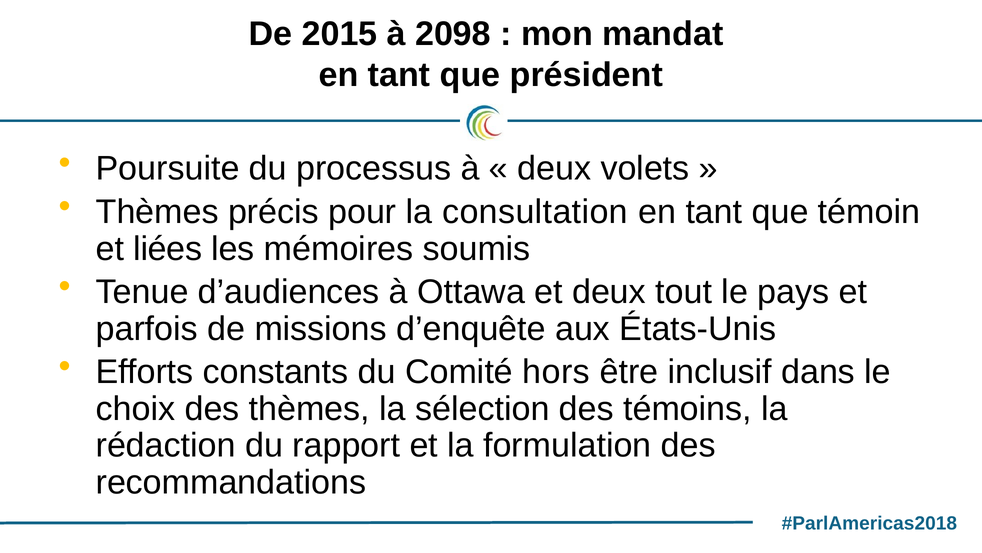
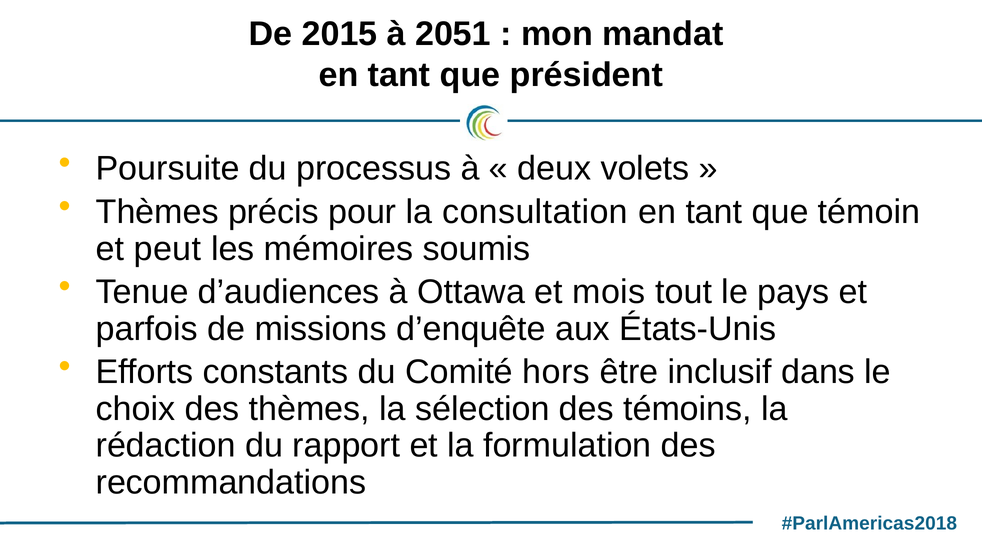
2098: 2098 -> 2051
liées: liées -> peut
et deux: deux -> mois
